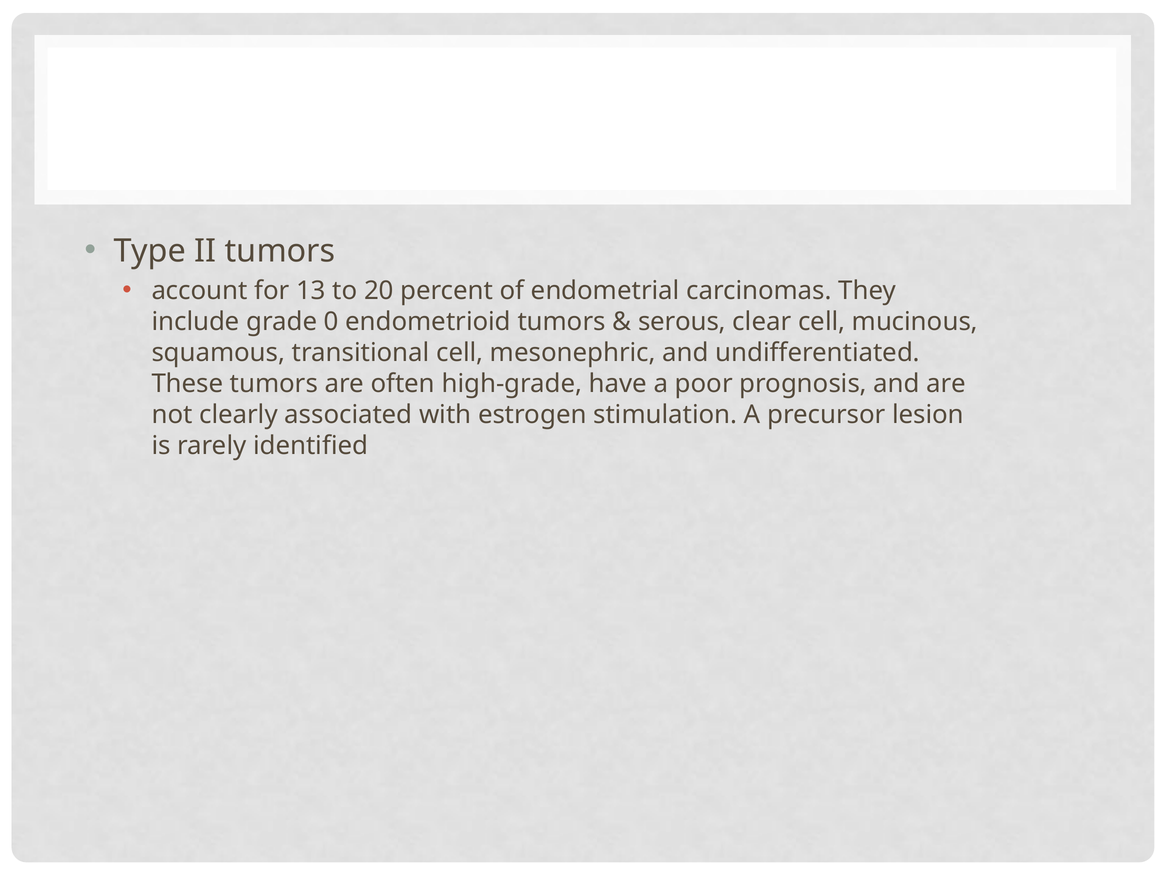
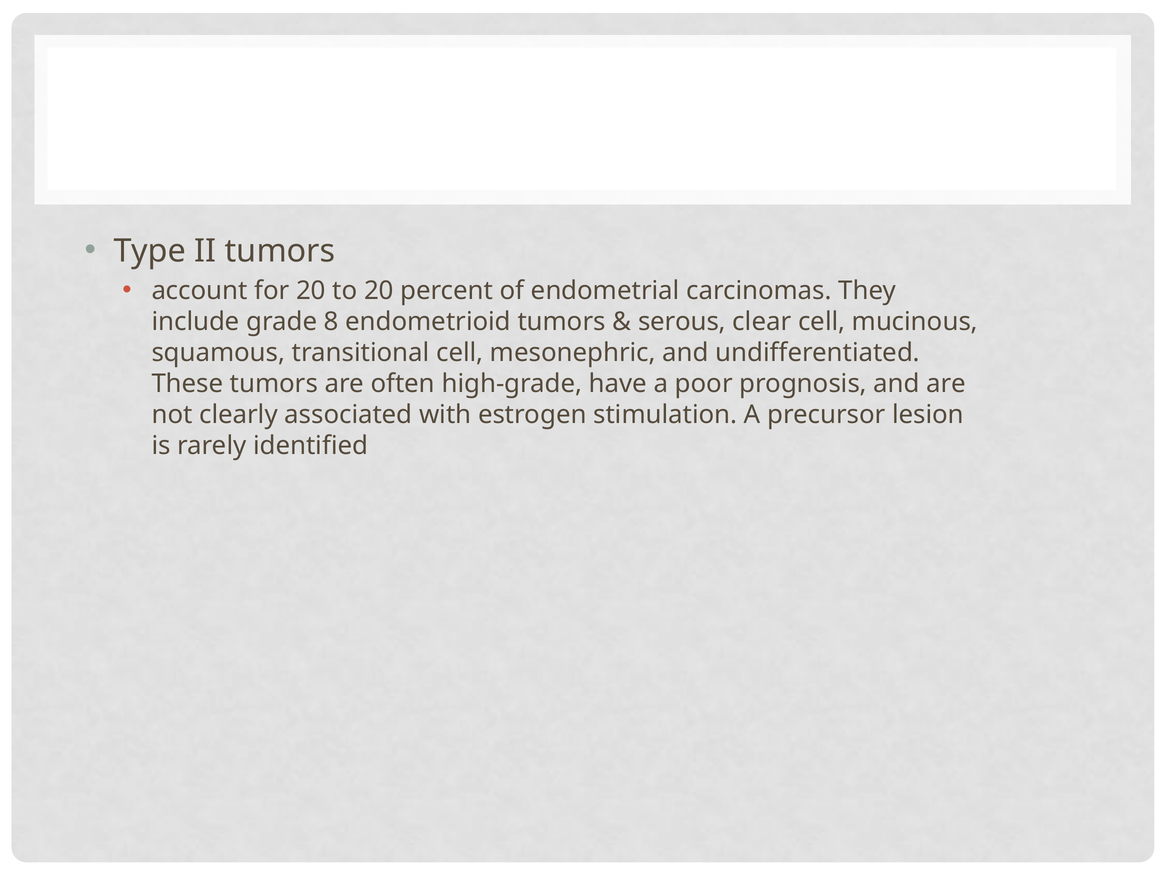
for 13: 13 -> 20
0: 0 -> 8
